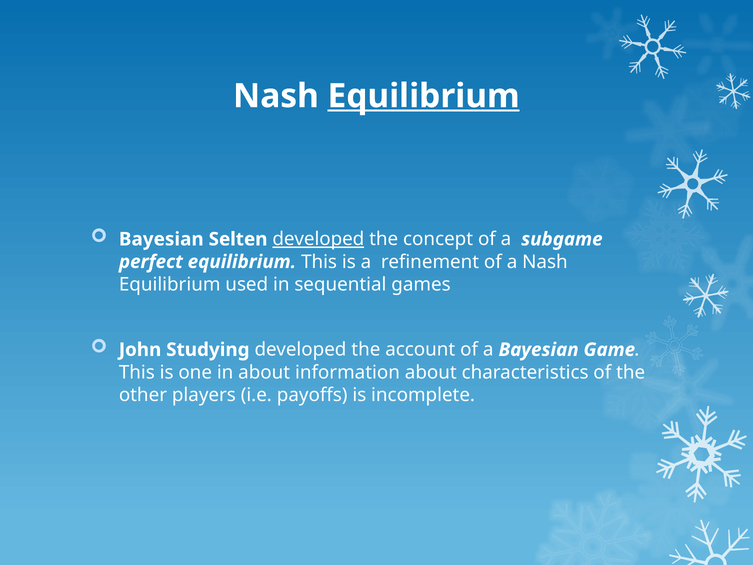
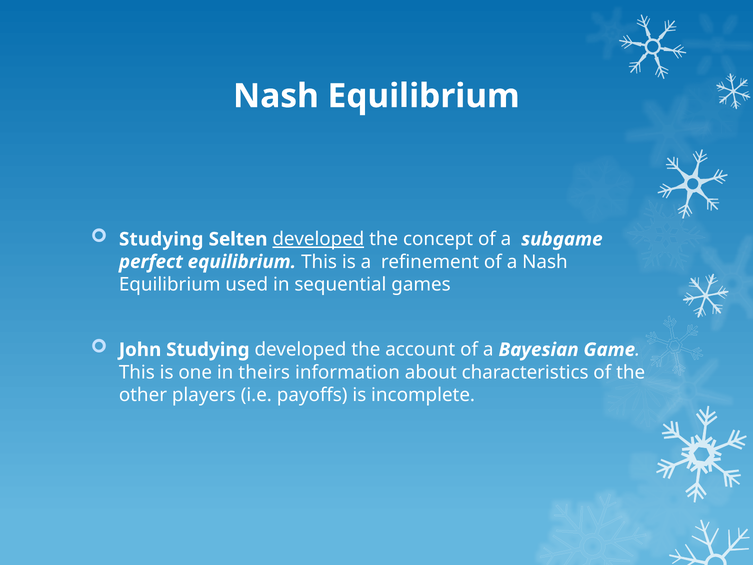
Equilibrium at (424, 96) underline: present -> none
Bayesian at (161, 239): Bayesian -> Studying
in about: about -> theirs
